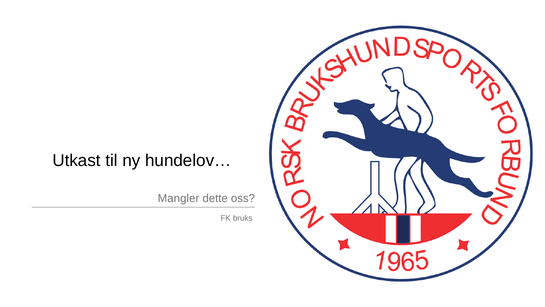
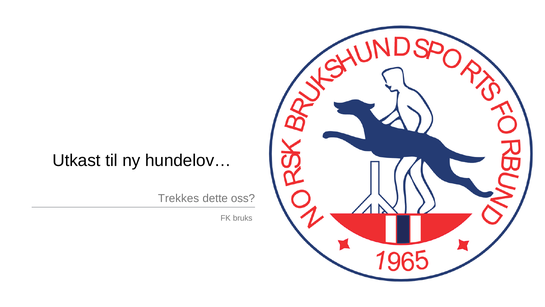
Mangler: Mangler -> Trekkes
